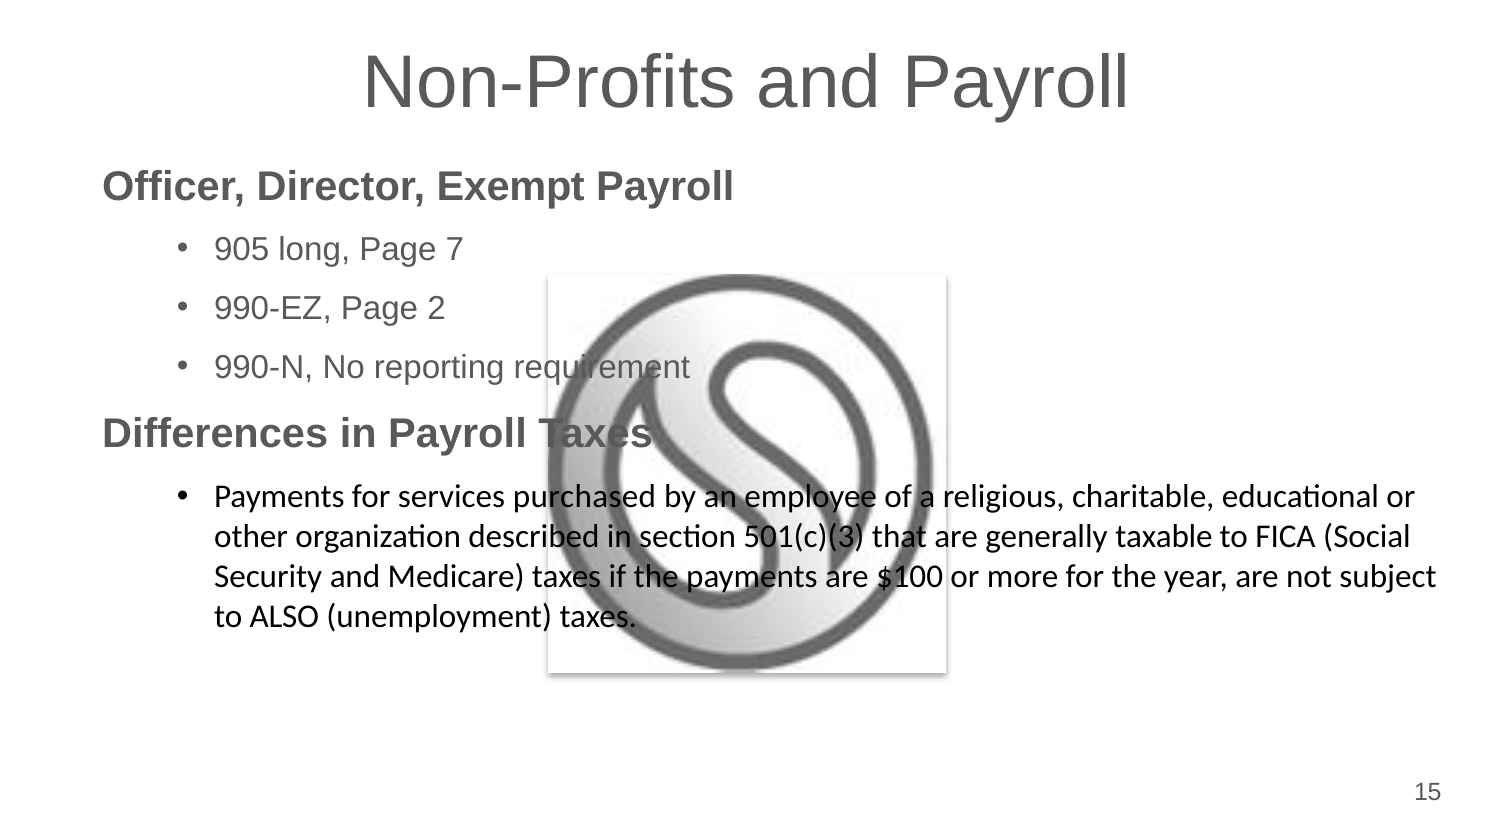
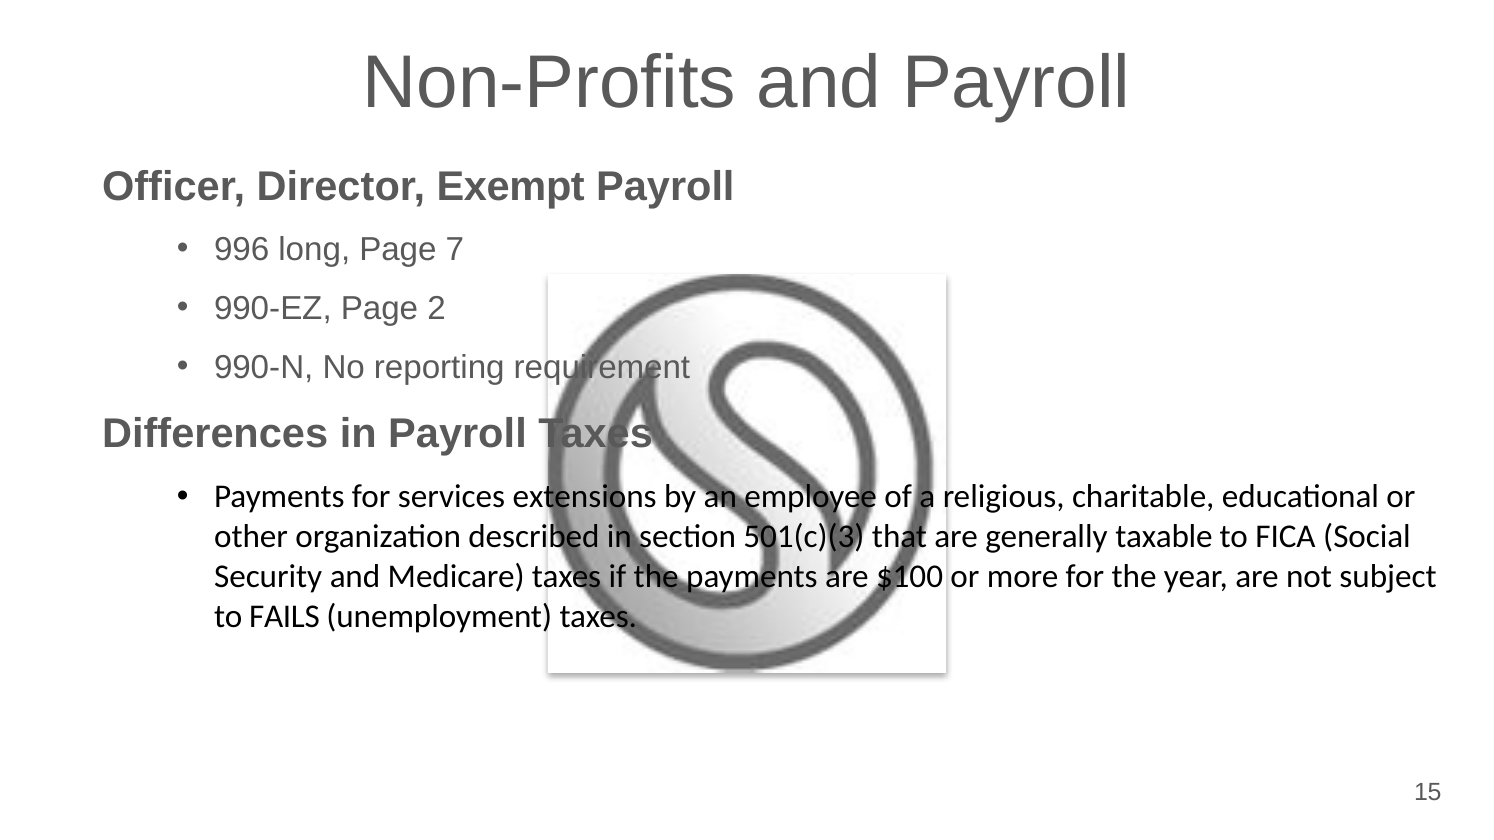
905: 905 -> 996
purchased: purchased -> extensions
ALSO: ALSO -> FAILS
